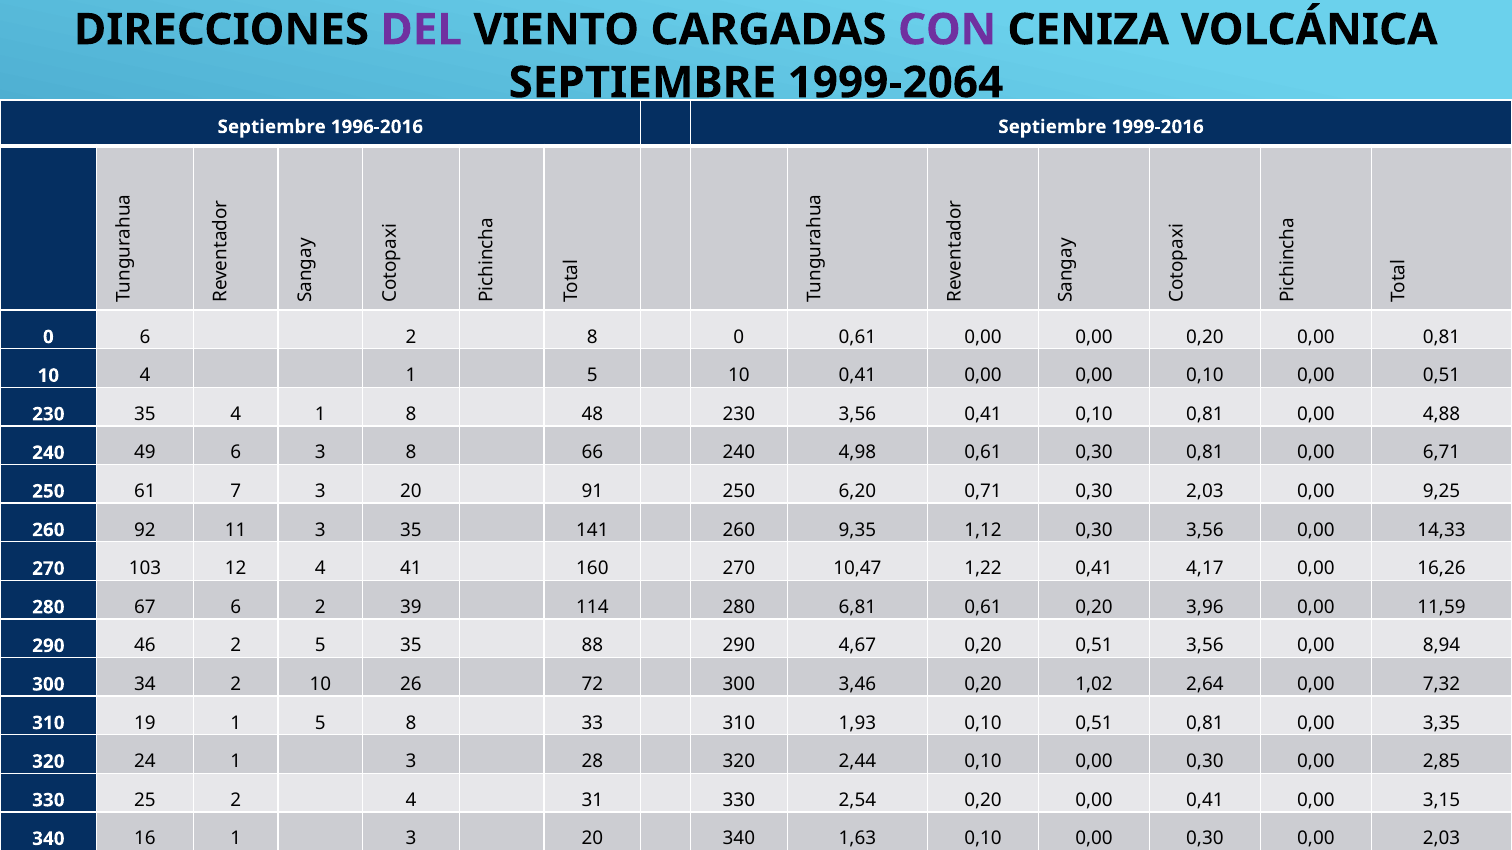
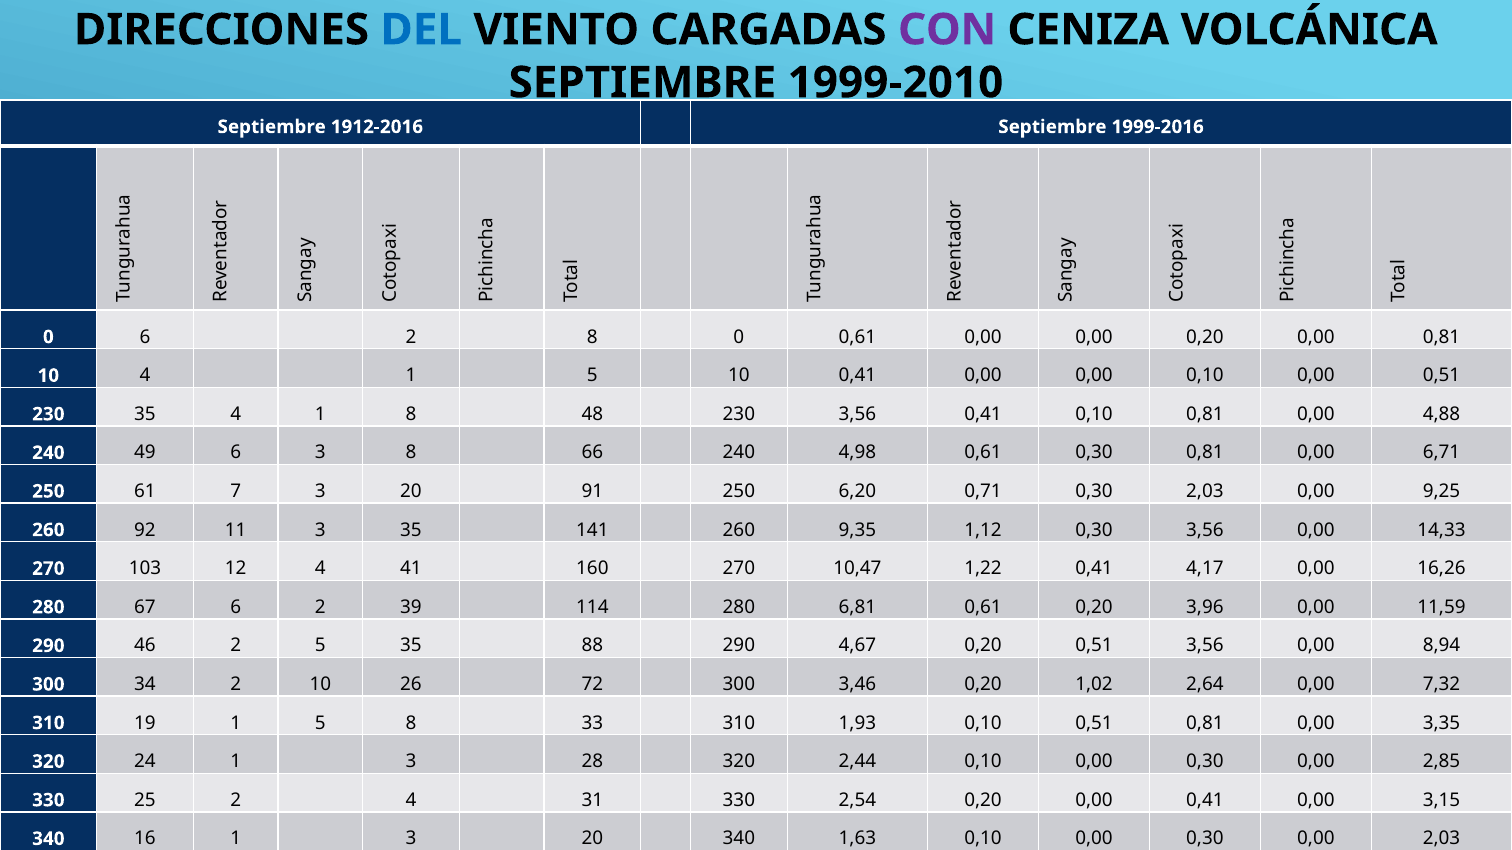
DEL colour: purple -> blue
1999-2064: 1999-2064 -> 1999-2010
1996-2016: 1996-2016 -> 1912-2016
